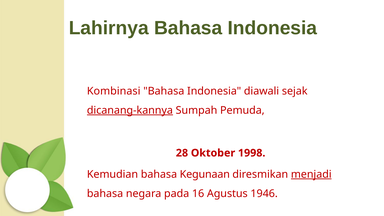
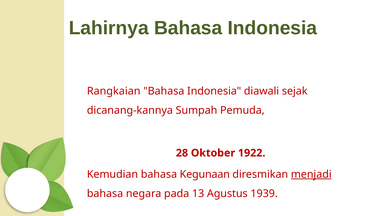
Kombinasi: Kombinasi -> Rangkaian
dicanang-kannya underline: present -> none
1998: 1998 -> 1922
16: 16 -> 13
1946: 1946 -> 1939
